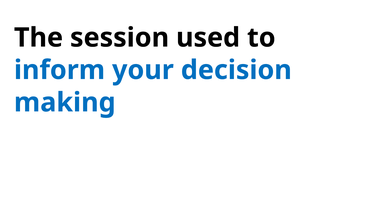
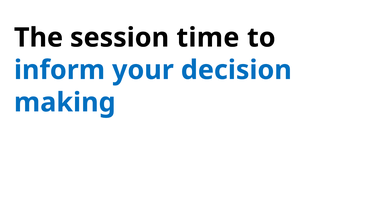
used: used -> time
